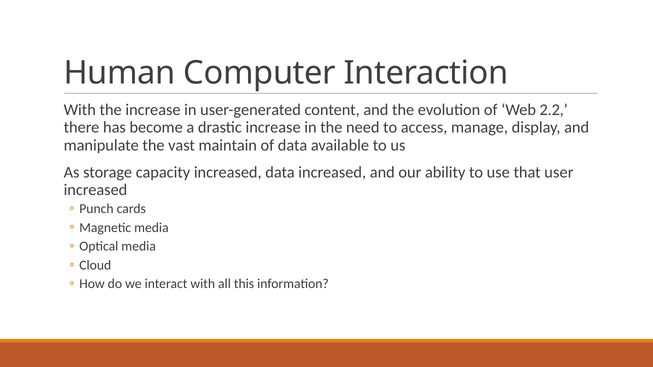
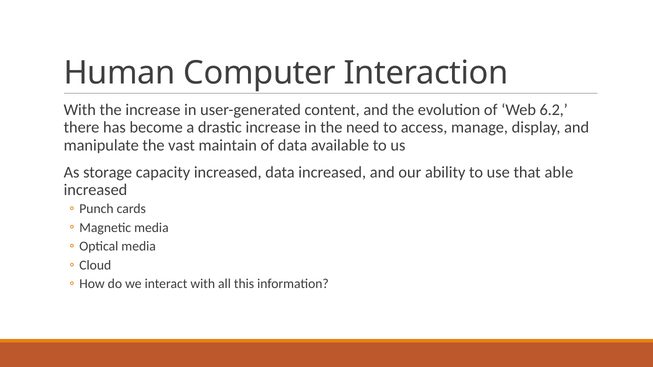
2.2: 2.2 -> 6.2
user: user -> able
